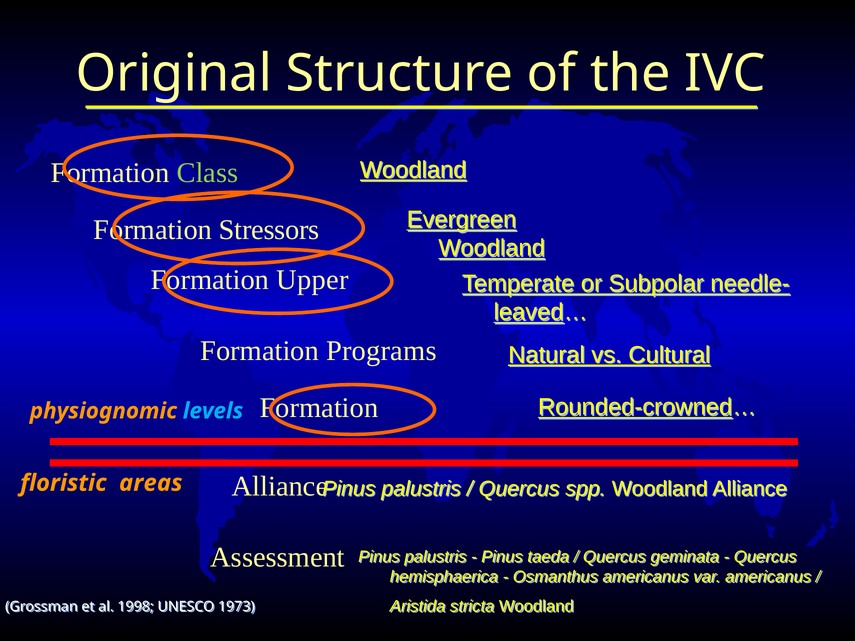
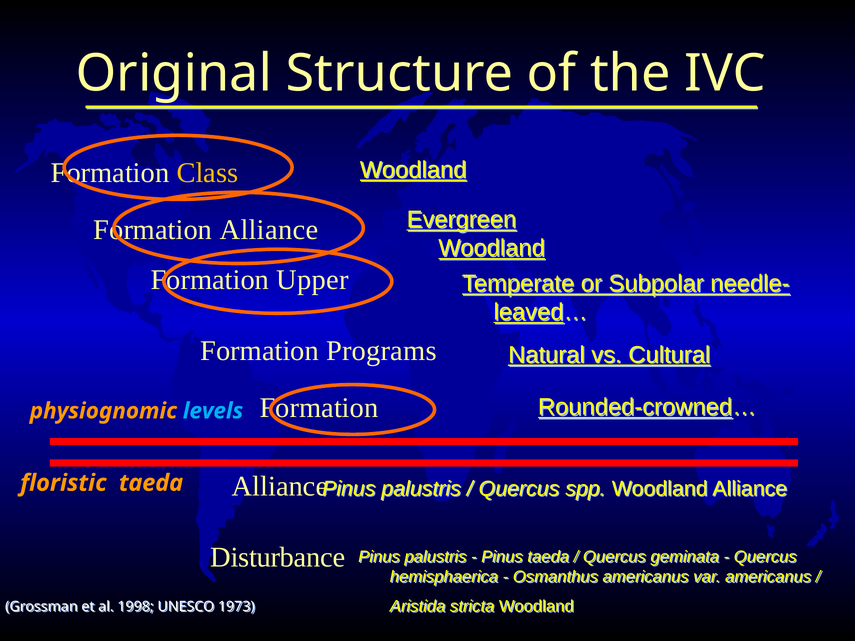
Class colour: light green -> yellow
Stressors at (269, 230): Stressors -> Alliance
floristic areas: areas -> taeda
Assessment: Assessment -> Disturbance
